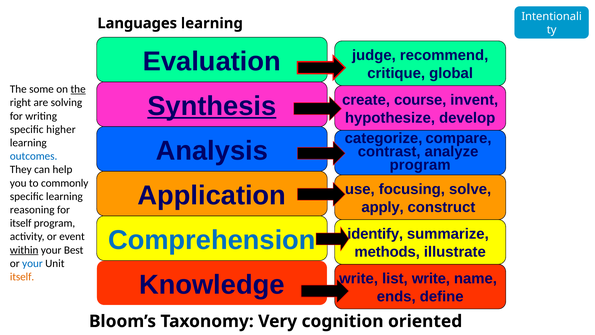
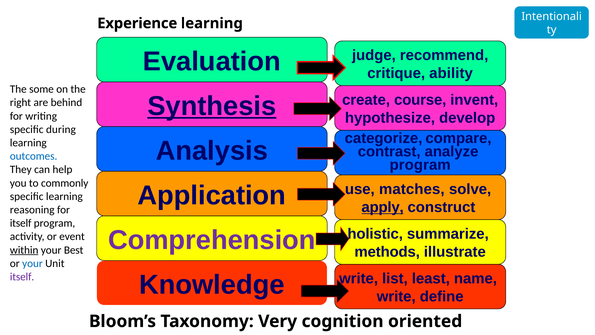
Languages: Languages -> Experience
global: global -> ability
the at (78, 89) underline: present -> none
solving: solving -> behind
higher: higher -> during
focusing: focusing -> matches
apply underline: none -> present
identify: identify -> holistic
Comprehension colour: blue -> purple
list write: write -> least
itself at (22, 277) colour: orange -> purple
ends at (396, 296): ends -> write
